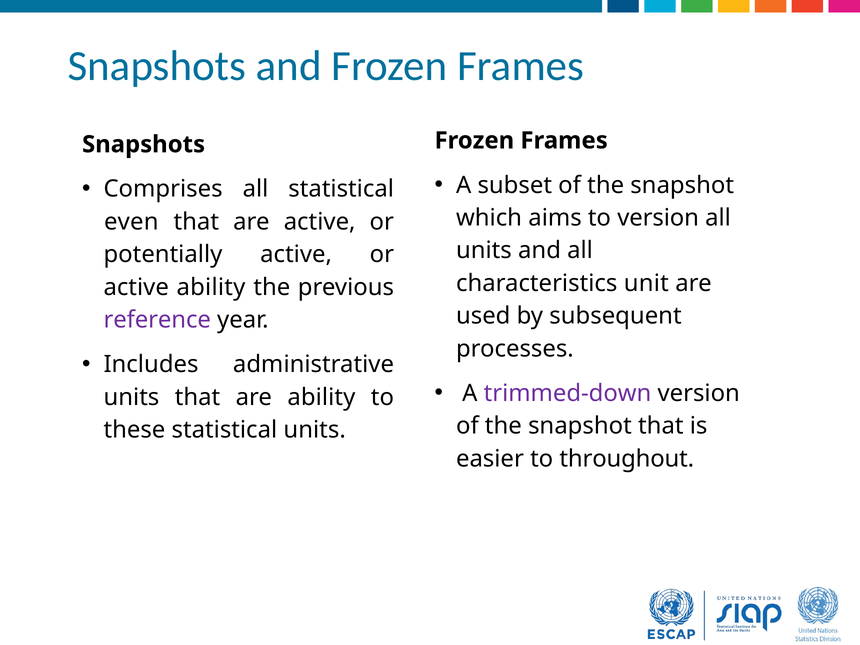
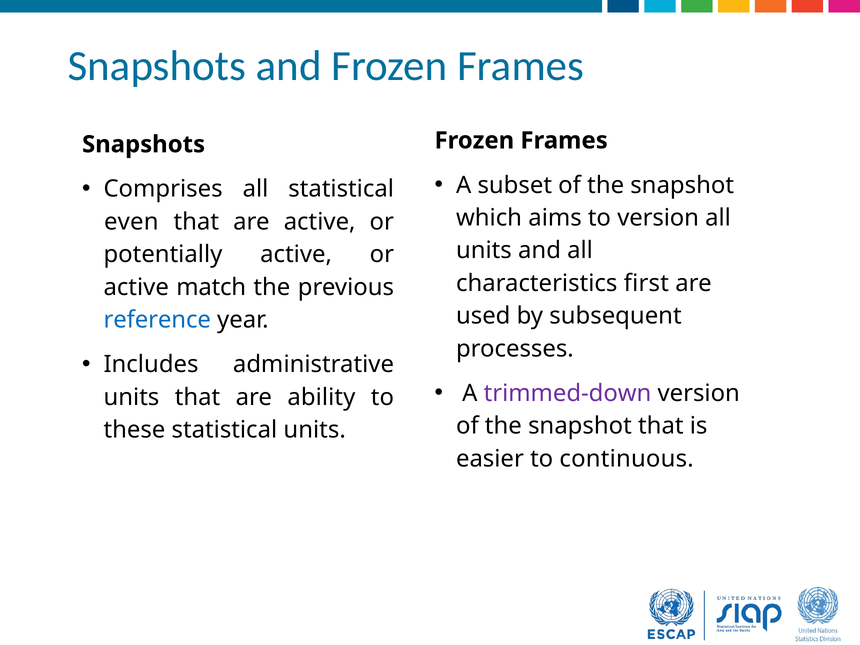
unit: unit -> first
active ability: ability -> match
reference colour: purple -> blue
throughout: throughout -> continuous
